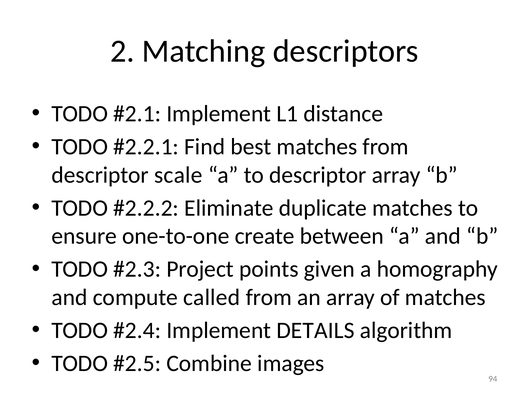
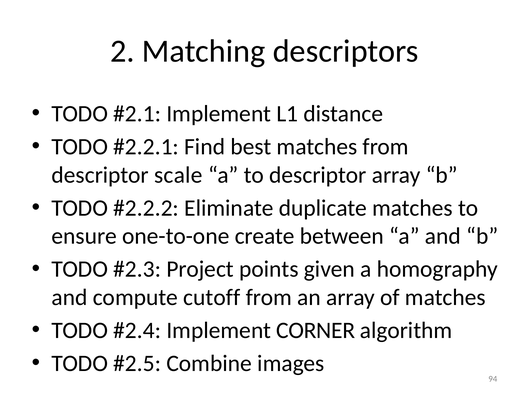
called: called -> cutoff
DETAILS: DETAILS -> CORNER
